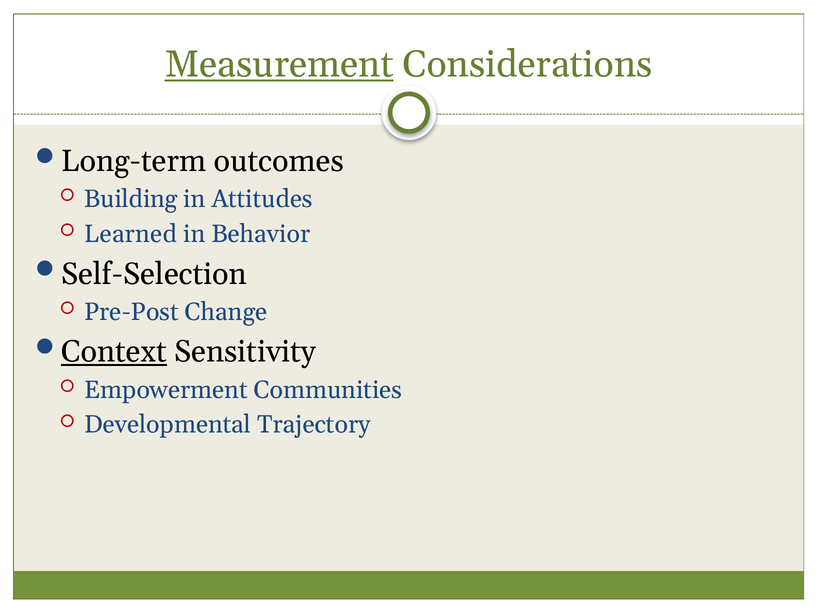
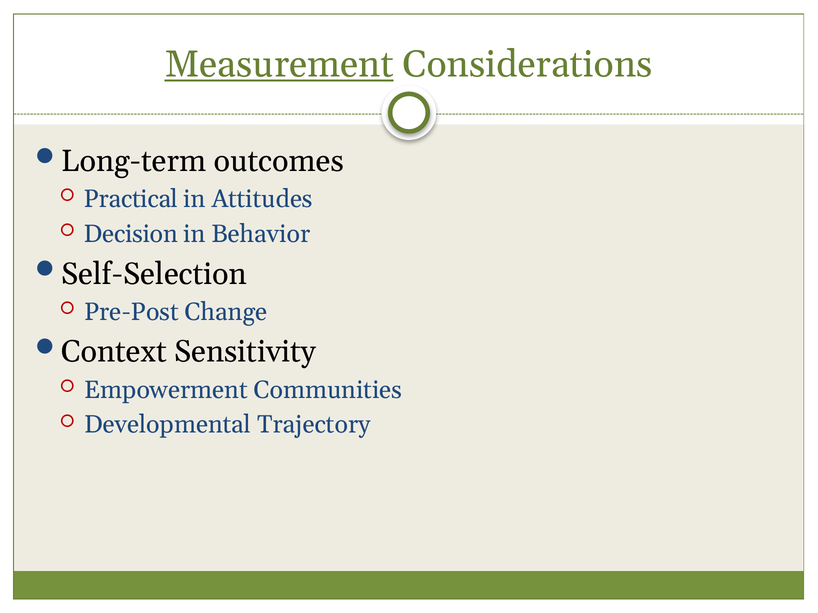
Building: Building -> Practical
Learned: Learned -> Decision
Context underline: present -> none
